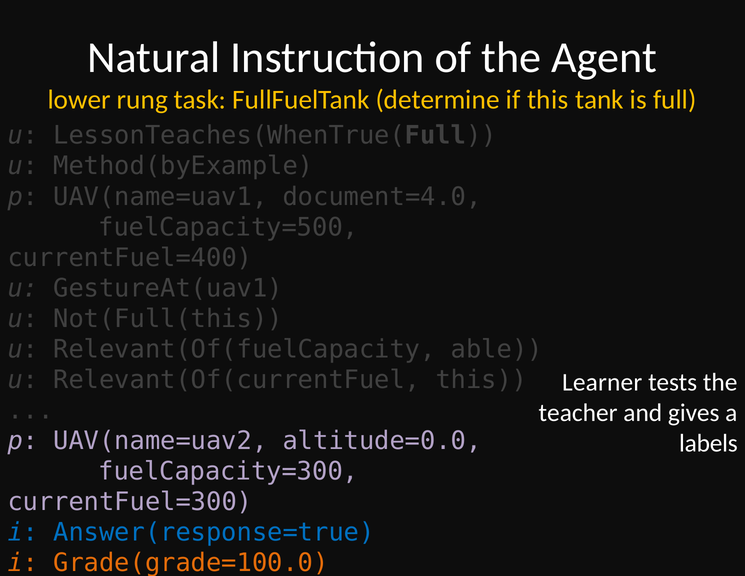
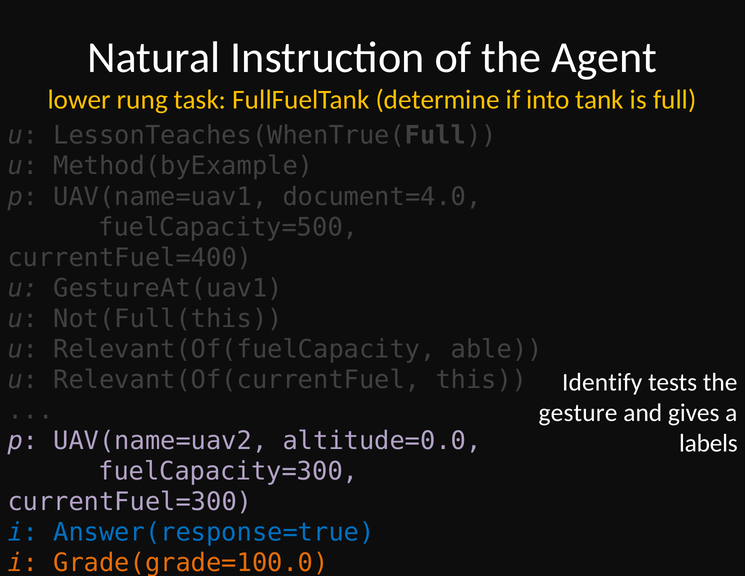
if this: this -> into
Learner: Learner -> Identify
teacher: teacher -> gesture
